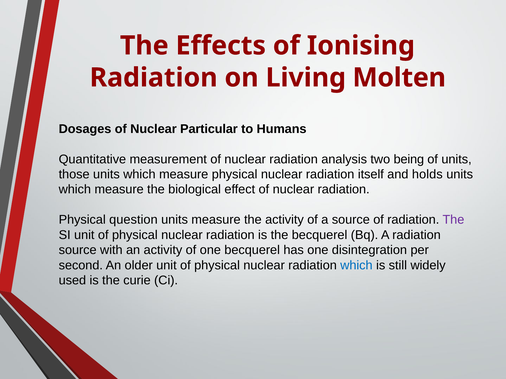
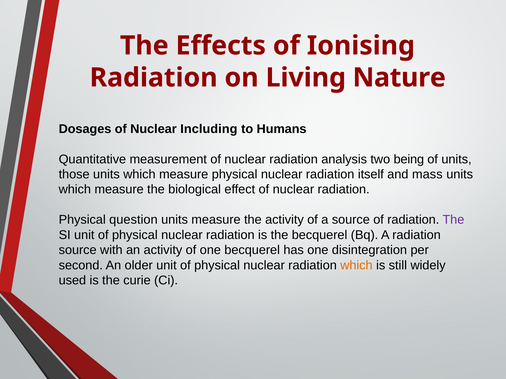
Molten: Molten -> Nature
Particular: Particular -> Including
holds: holds -> mass
which at (356, 266) colour: blue -> orange
